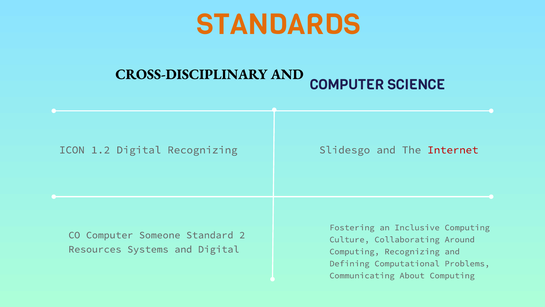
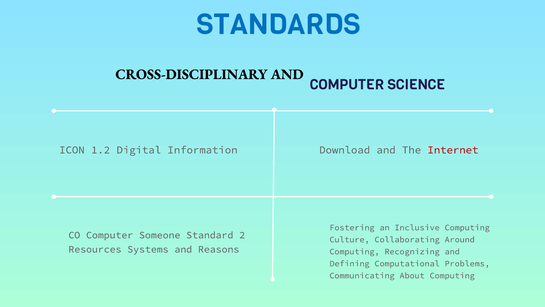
STANDARDS colour: orange -> blue
Digital Recognizing: Recognizing -> Information
Slidesgo: Slidesgo -> Download
and Digital: Digital -> Reasons
